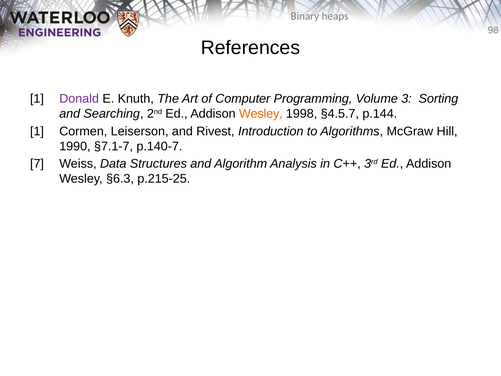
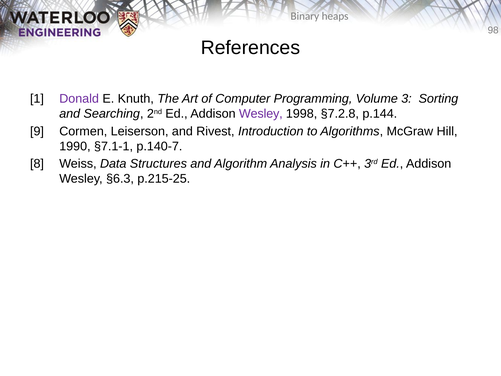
Wesley at (261, 114) colour: orange -> purple
§4.5.7: §4.5.7 -> §7.2.8
1 at (37, 131): 1 -> 9
§7.1-7: §7.1-7 -> §7.1-1
7: 7 -> 8
